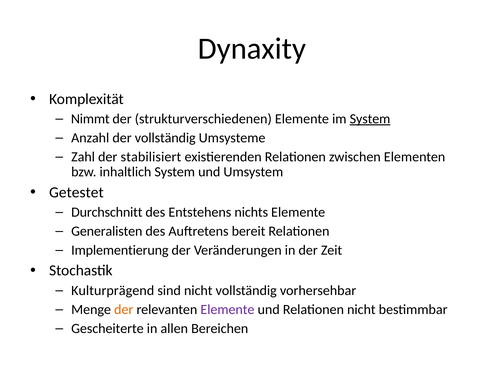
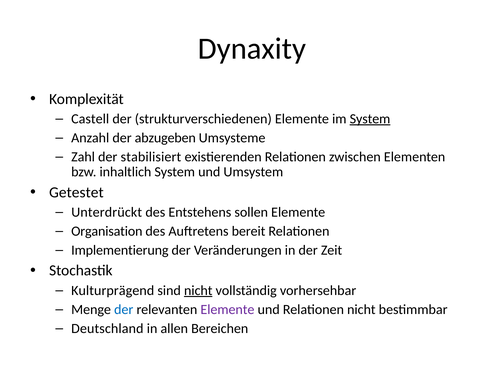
Nimmt: Nimmt -> Castell
der vollständig: vollständig -> abzugeben
Durchschnitt: Durchschnitt -> Unterdrückt
nichts: nichts -> sollen
Generalisten: Generalisten -> Organisation
nicht at (198, 290) underline: none -> present
der at (124, 309) colour: orange -> blue
Gescheiterte: Gescheiterte -> Deutschland
